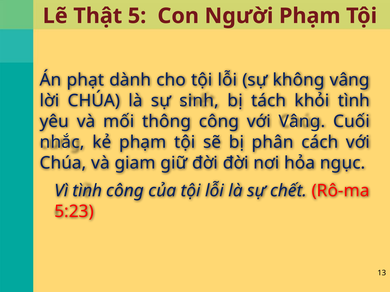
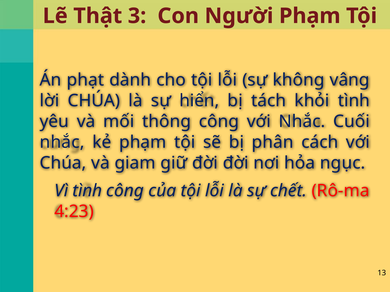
5: 5 -> 3
sinh: sinh -> hiển
với Vâng: Vâng -> Nhắc
5:23: 5:23 -> 4:23
